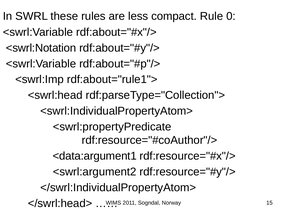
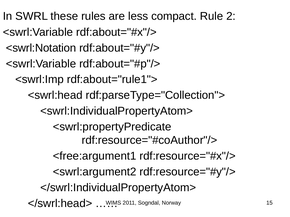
0: 0 -> 2
<data:argument1: <data:argument1 -> <free:argument1
